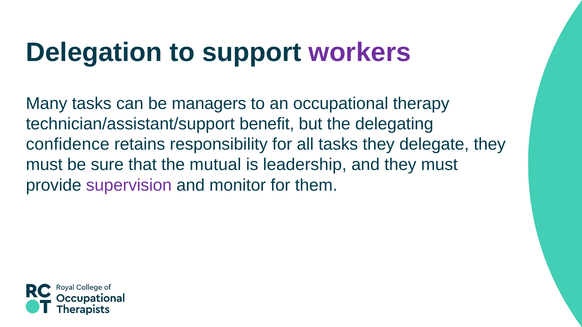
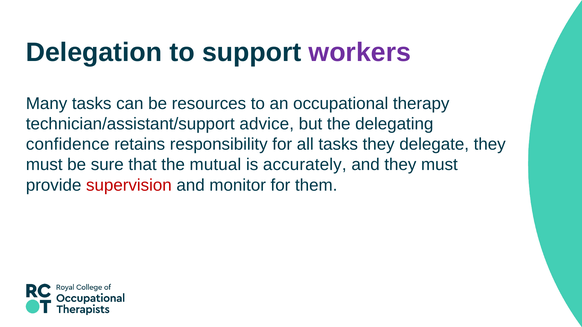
managers: managers -> resources
benefit: benefit -> advice
leadership: leadership -> accurately
supervision colour: purple -> red
